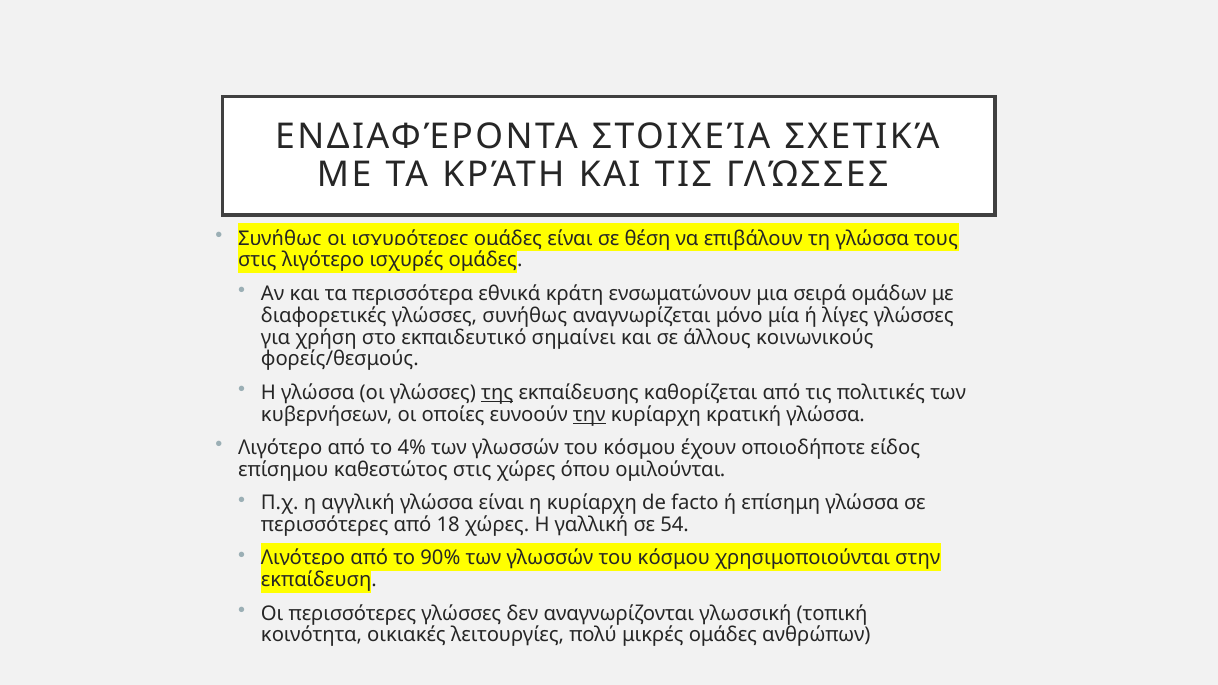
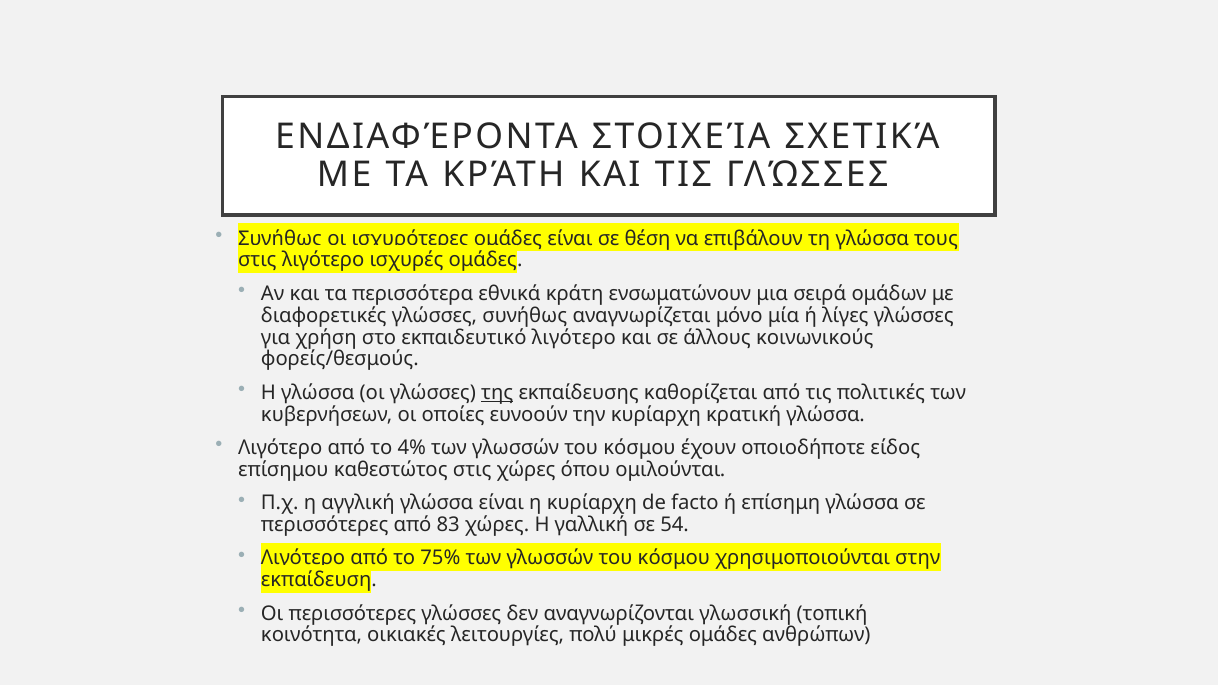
εκπαιδευτικό σημαίνει: σημαίνει -> λιγότερο
την underline: present -> none
18: 18 -> 83
90%: 90% -> 75%
